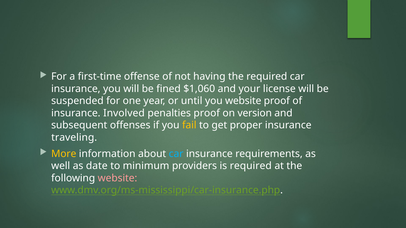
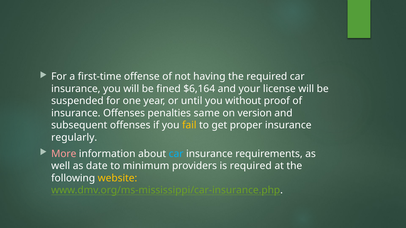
$1,060: $1,060 -> $6,164
you website: website -> without
insurance Involved: Involved -> Offenses
penalties proof: proof -> same
traveling: traveling -> regularly
More colour: yellow -> pink
website at (117, 178) colour: pink -> yellow
